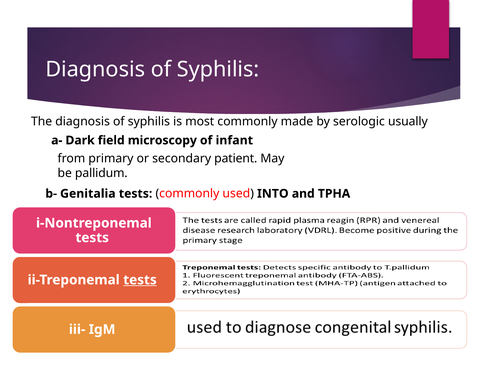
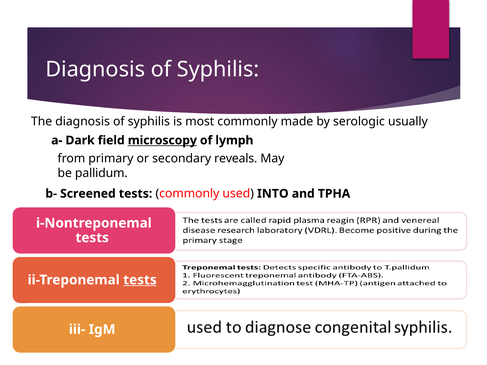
microscopy underline: none -> present
infant: infant -> lymph
patient: patient -> reveals
Genitalia: Genitalia -> Screened
